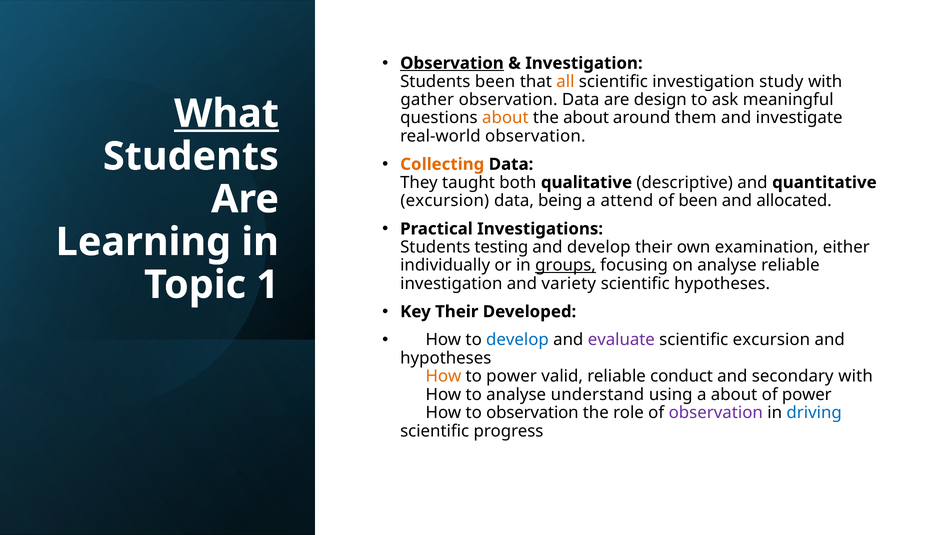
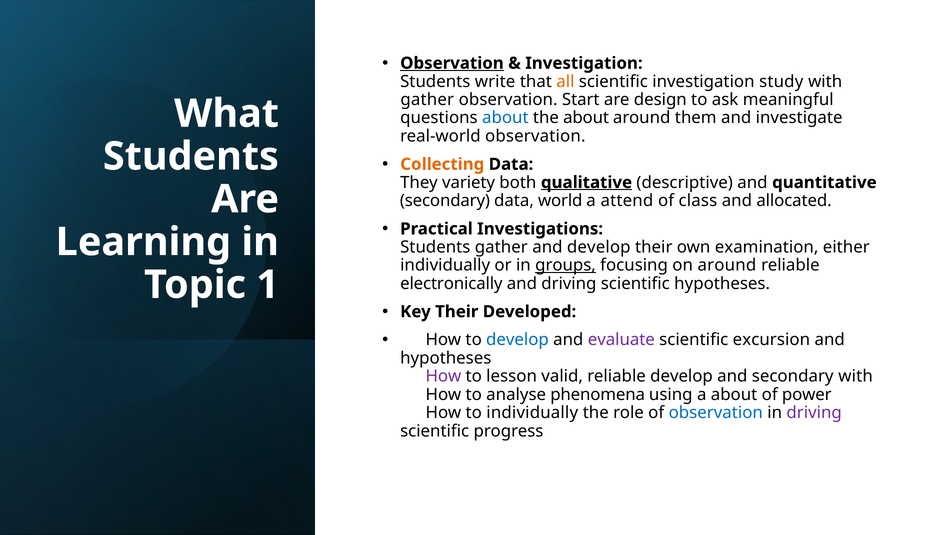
Students been: been -> write
observation Data: Data -> Start
What underline: present -> none
about at (505, 118) colour: orange -> blue
taught: taught -> variety
qualitative underline: none -> present
excursion at (445, 201): excursion -> secondary
being: being -> world
of been: been -> class
Students testing: testing -> gather
on analyse: analyse -> around
investigation at (451, 283): investigation -> electronically
and variety: variety -> driving
How at (443, 376) colour: orange -> purple
to power: power -> lesson
reliable conduct: conduct -> develop
understand: understand -> phenomena
to observation: observation -> individually
observation at (716, 413) colour: purple -> blue
driving at (814, 413) colour: blue -> purple
